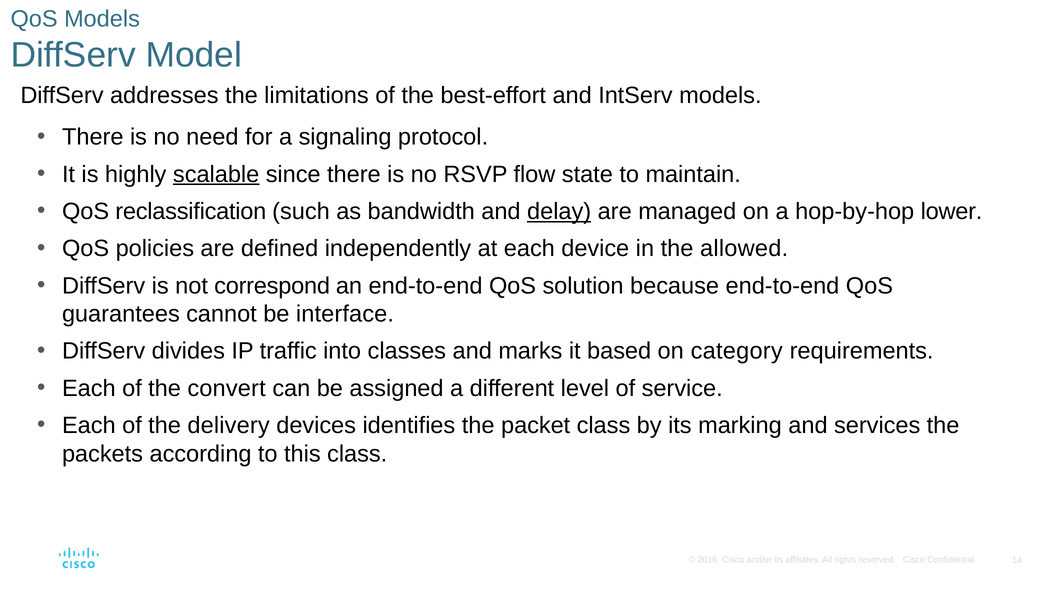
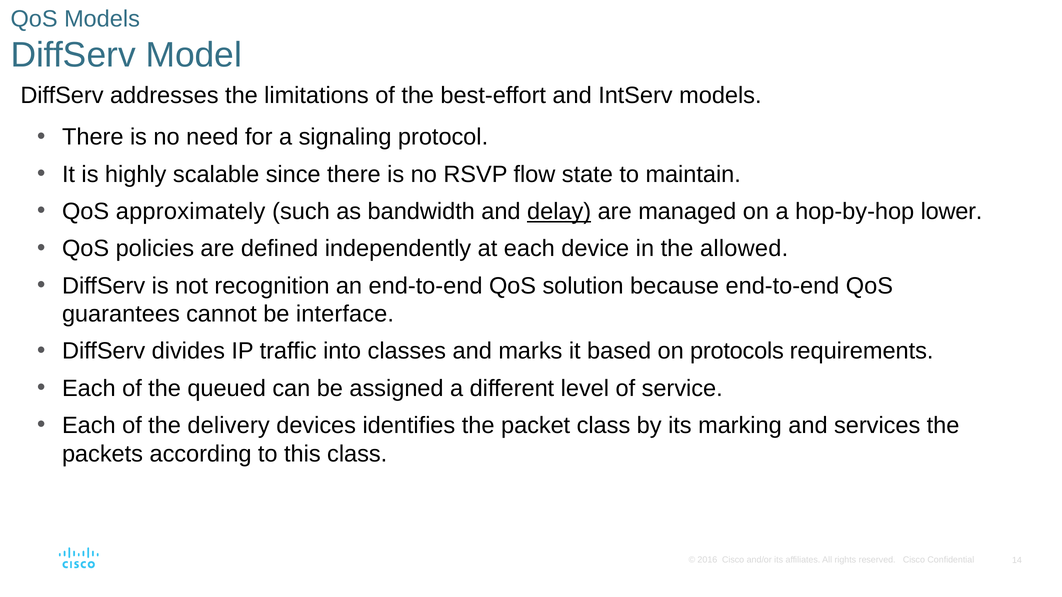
scalable underline: present -> none
reclassification: reclassification -> approximately
correspond: correspond -> recognition
category: category -> protocols
convert: convert -> queued
